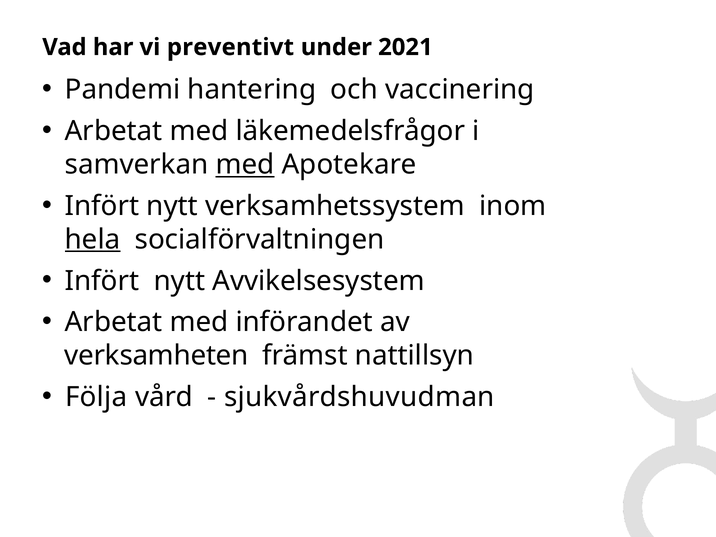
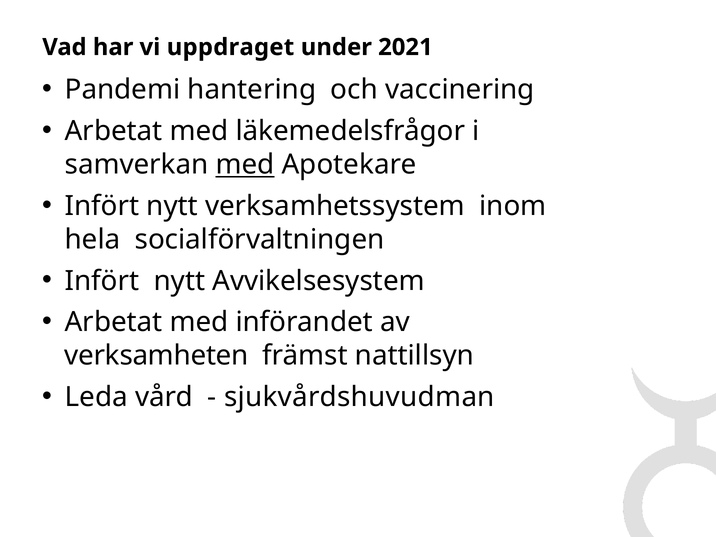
preventivt: preventivt -> uppdraget
hela underline: present -> none
Följa: Följa -> Leda
